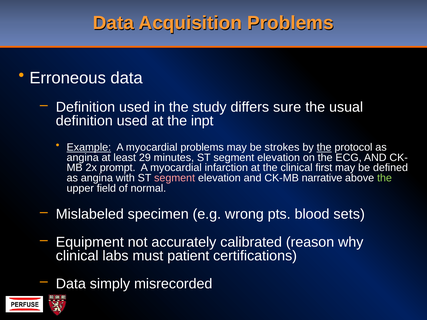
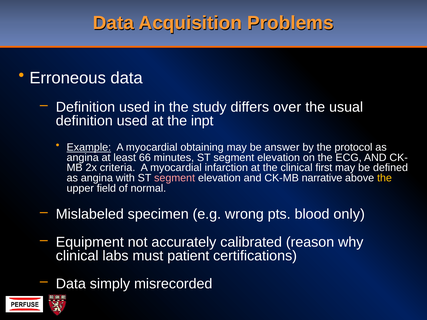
sure: sure -> over
myocardial problems: problems -> obtaining
strokes: strokes -> answer
the at (324, 147) underline: present -> none
29: 29 -> 66
prompt: prompt -> criteria
the at (384, 178) colour: light green -> yellow
sets: sets -> only
